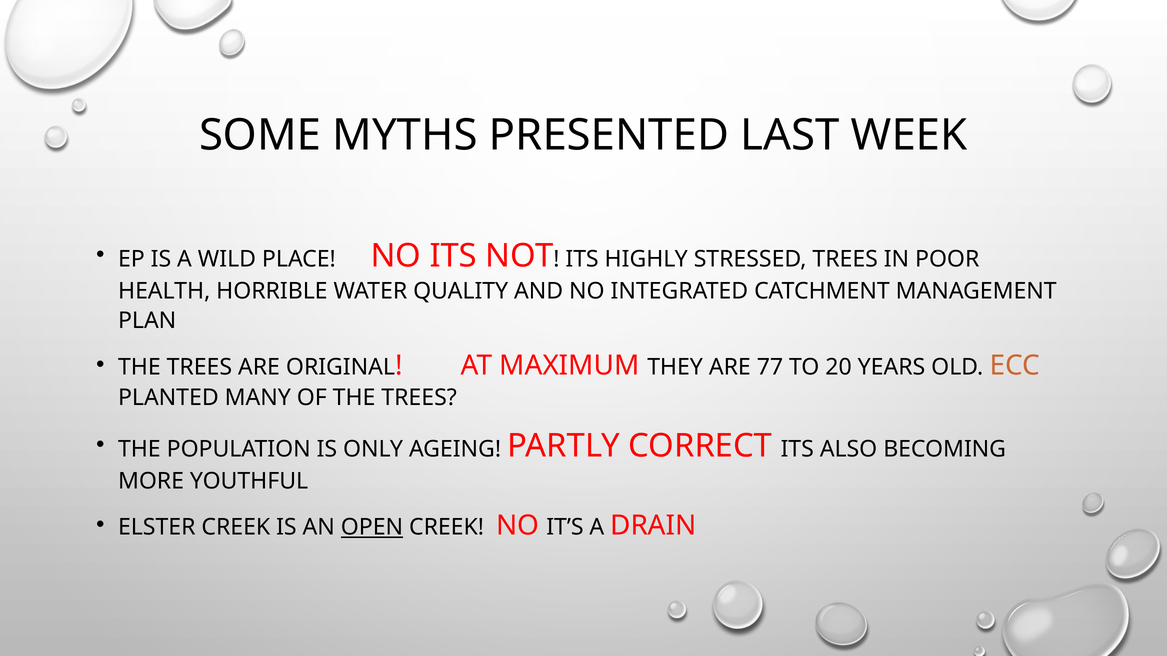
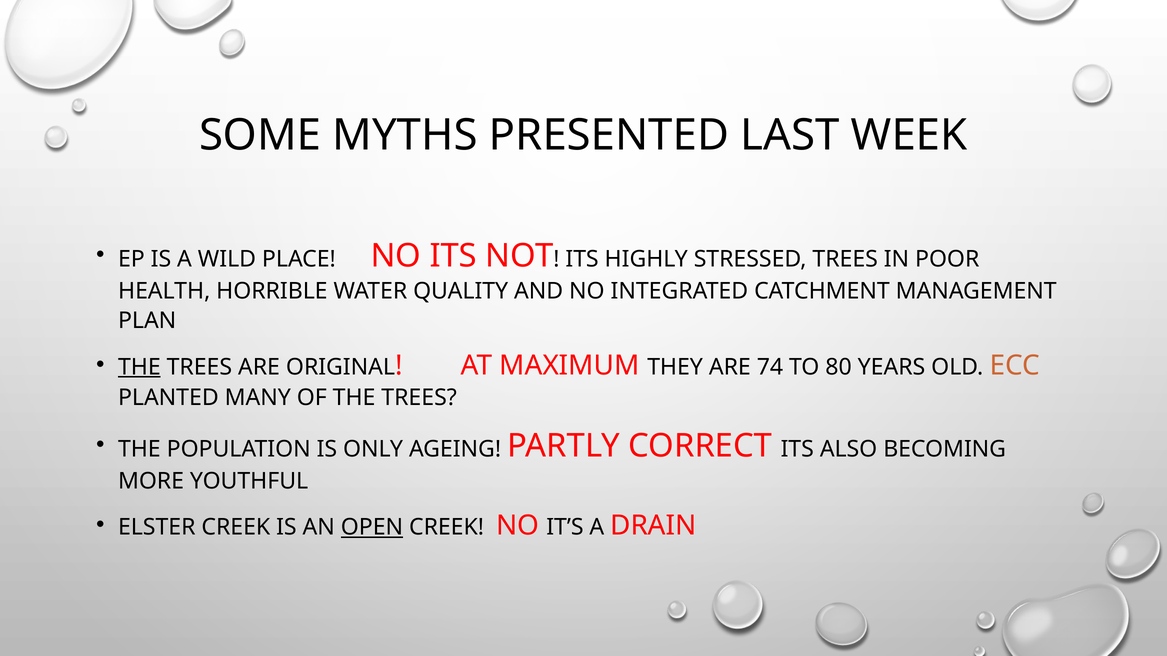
THE at (139, 367) underline: none -> present
77: 77 -> 74
20: 20 -> 80
